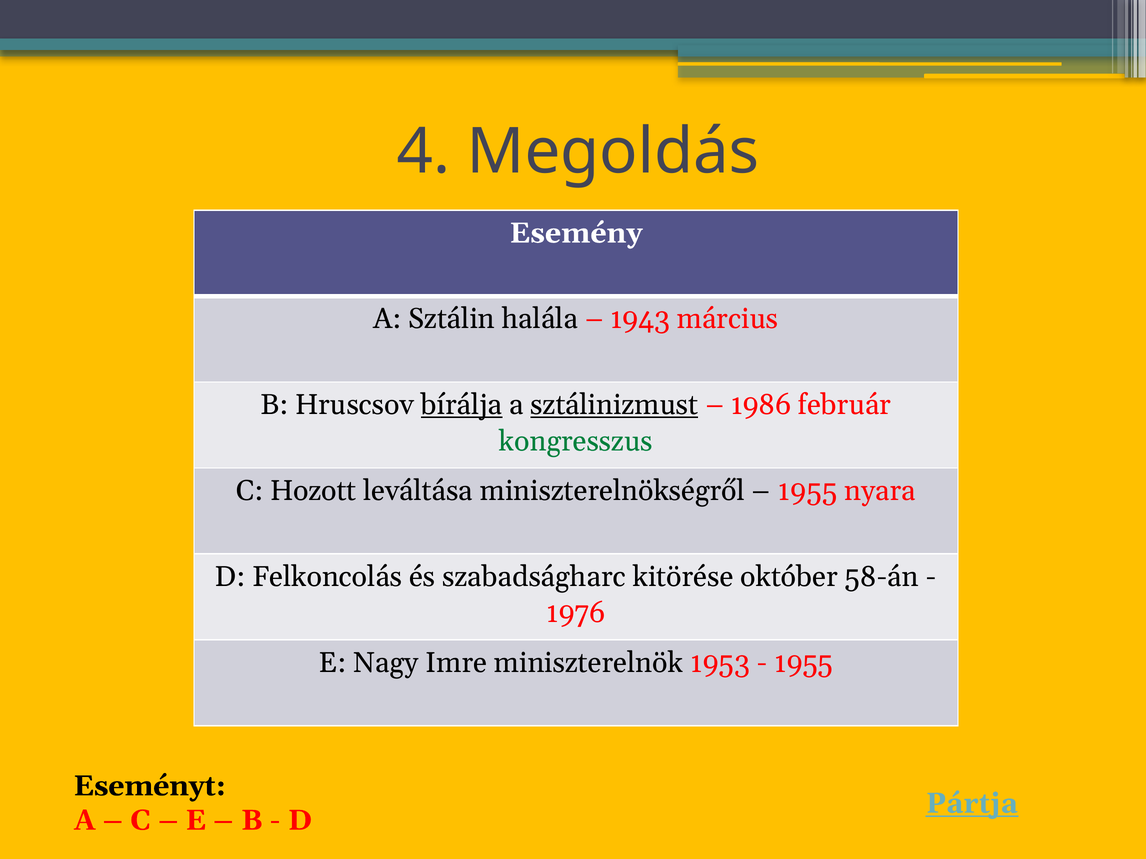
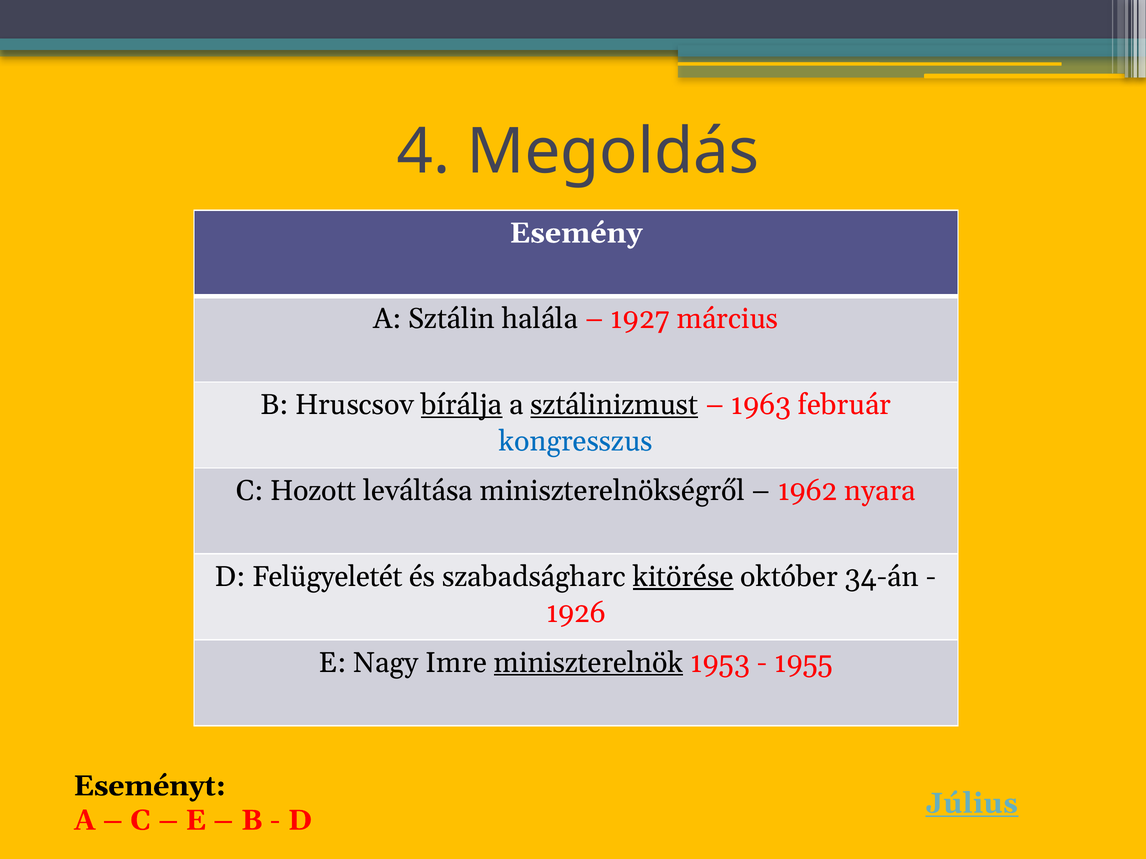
1943: 1943 -> 1927
1986: 1986 -> 1963
kongresszus colour: green -> blue
1955 at (808, 491): 1955 -> 1962
Felkoncolás: Felkoncolás -> Felügyeletét
kitörése underline: none -> present
58-án: 58-án -> 34-án
1976: 1976 -> 1926
miniszterelnök underline: none -> present
Pártja: Pártja -> Július
